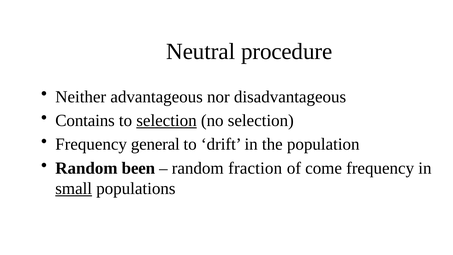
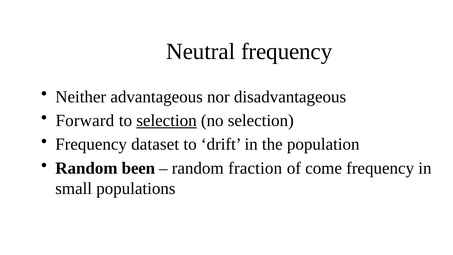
Neutral procedure: procedure -> frequency
Contains: Contains -> Forward
general: general -> dataset
small underline: present -> none
